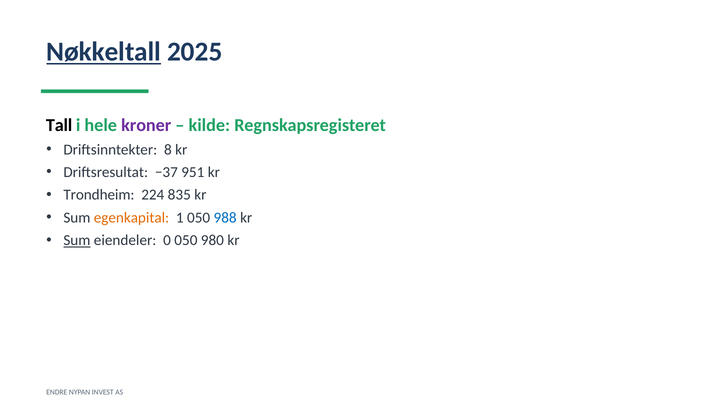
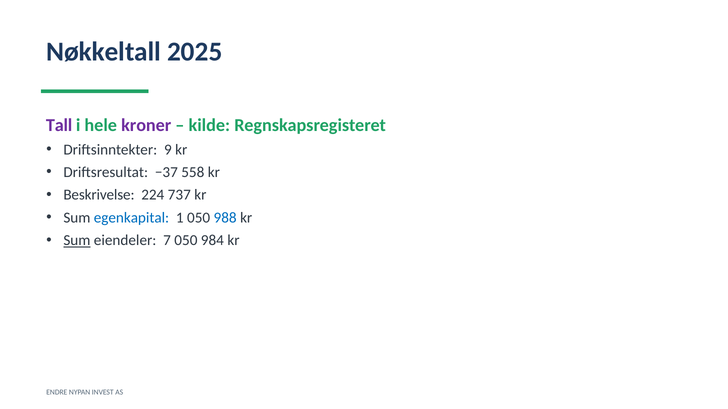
Nøkkeltall underline: present -> none
Tall colour: black -> purple
8: 8 -> 9
951: 951 -> 558
Trondheim: Trondheim -> Beskrivelse
835: 835 -> 737
egenkapital colour: orange -> blue
0: 0 -> 7
980: 980 -> 984
